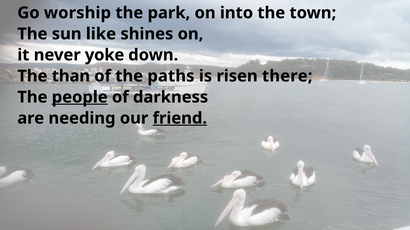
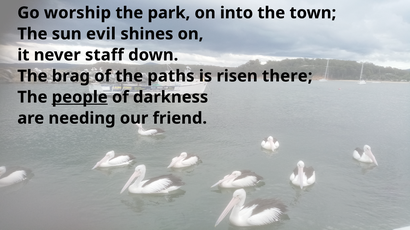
like: like -> evil
yoke: yoke -> staff
than: than -> brag
friend underline: present -> none
